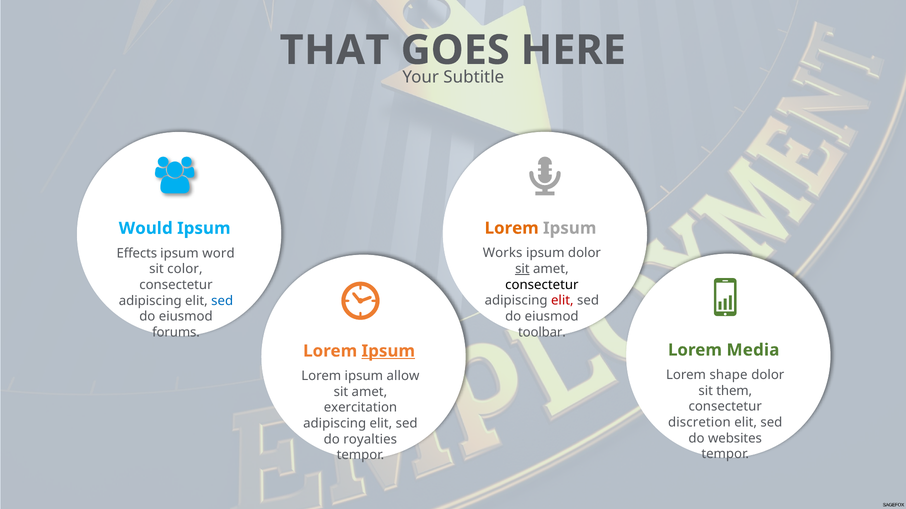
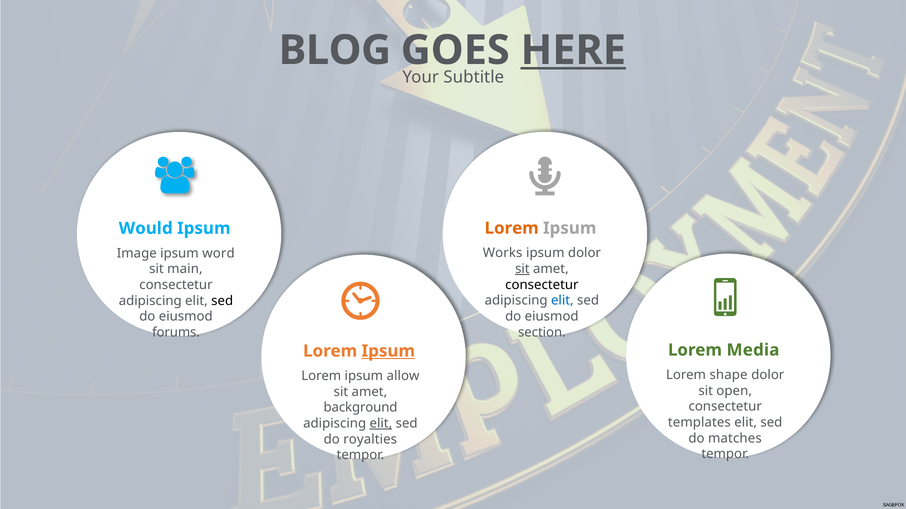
THAT: THAT -> BLOG
HERE underline: none -> present
Effects: Effects -> Image
color: color -> main
elit at (562, 301) colour: red -> blue
sed at (222, 301) colour: blue -> black
toolbar: toolbar -> section
them: them -> open
exercitation: exercitation -> background
discretion: discretion -> templates
elit at (381, 424) underline: none -> present
websites: websites -> matches
